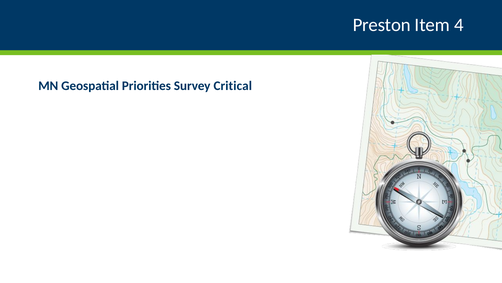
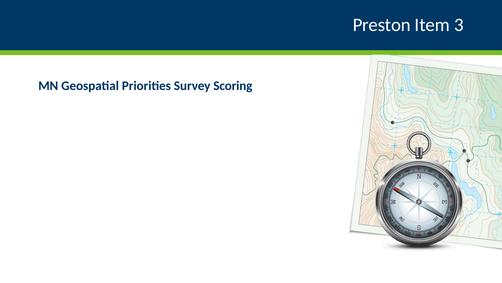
4: 4 -> 3
Critical: Critical -> Scoring
